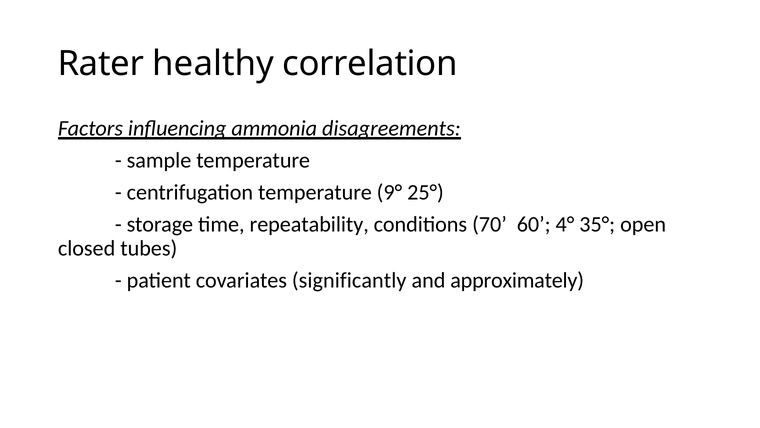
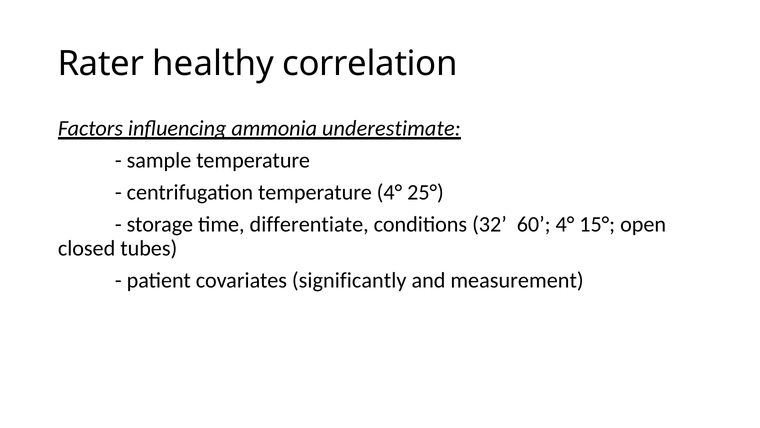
disagreements: disagreements -> underestimate
temperature 9°: 9° -> 4°
repeatability: repeatability -> differentiate
70: 70 -> 32
35°: 35° -> 15°
approximately: approximately -> measurement
